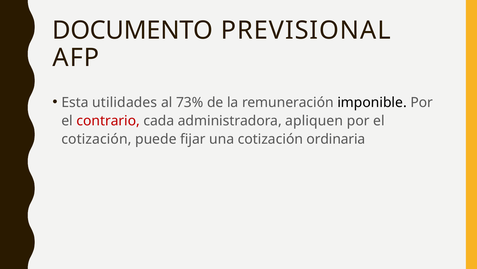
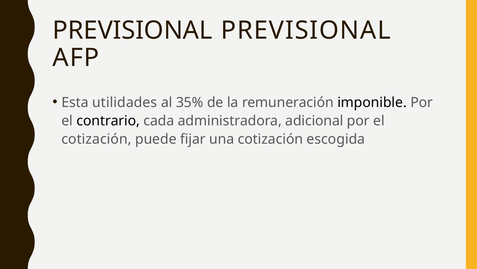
DOCUMENTO at (133, 30): DOCUMENTO -> PREVISIONAL
73%: 73% -> 35%
contrario colour: red -> black
apliquen: apliquen -> adicional
ordinaria: ordinaria -> escogida
